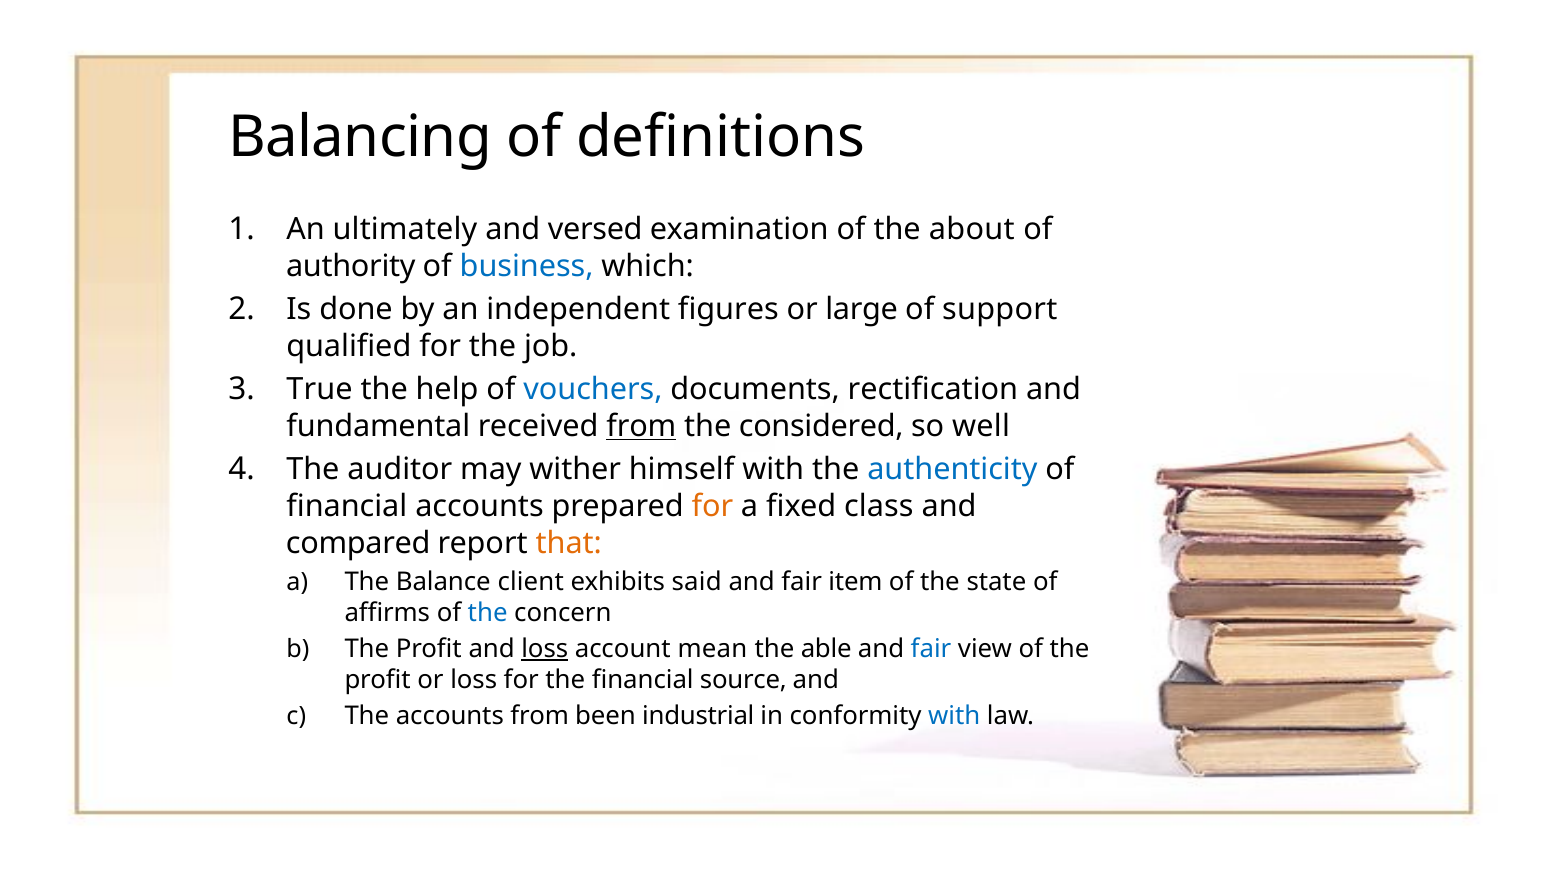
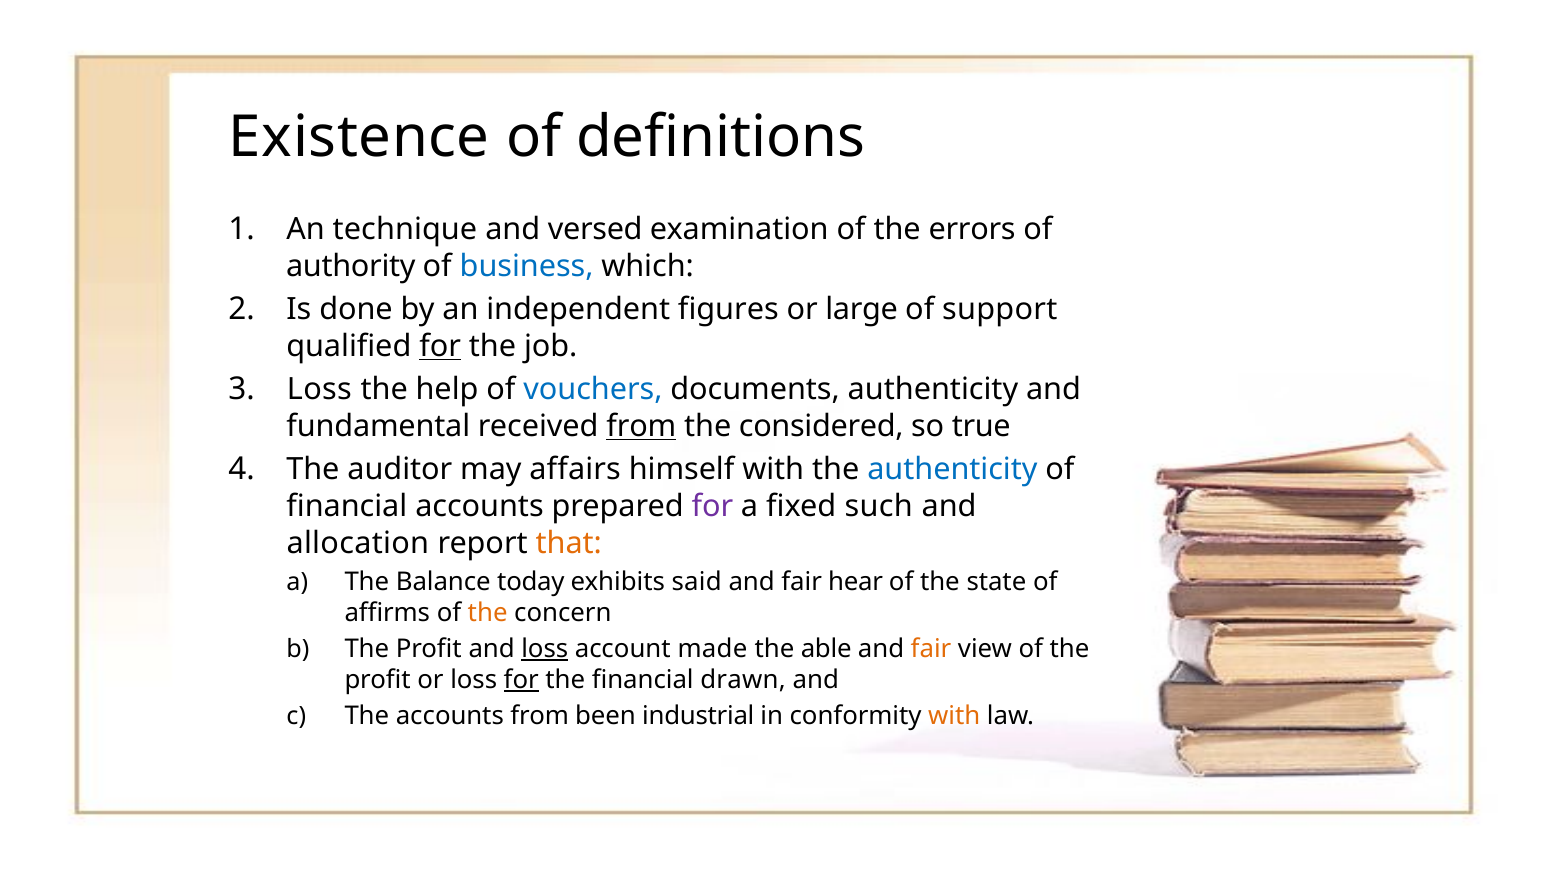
Balancing: Balancing -> Existence
ultimately: ultimately -> technique
about: about -> errors
for at (440, 346) underline: none -> present
True at (320, 390): True -> Loss
documents rectification: rectification -> authenticity
well: well -> true
wither: wither -> affairs
for at (712, 506) colour: orange -> purple
class: class -> such
compared: compared -> allocation
client: client -> today
item: item -> hear
the at (488, 613) colour: blue -> orange
mean: mean -> made
fair at (931, 649) colour: blue -> orange
for at (521, 680) underline: none -> present
source: source -> drawn
with at (954, 716) colour: blue -> orange
